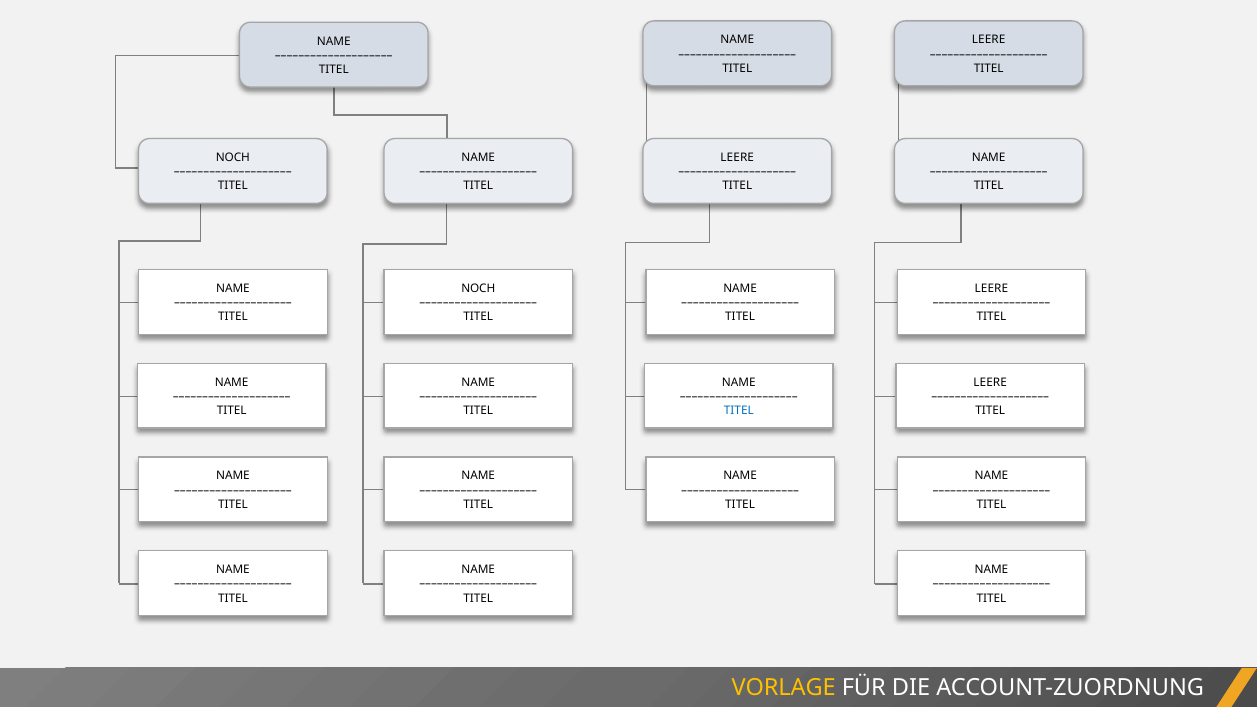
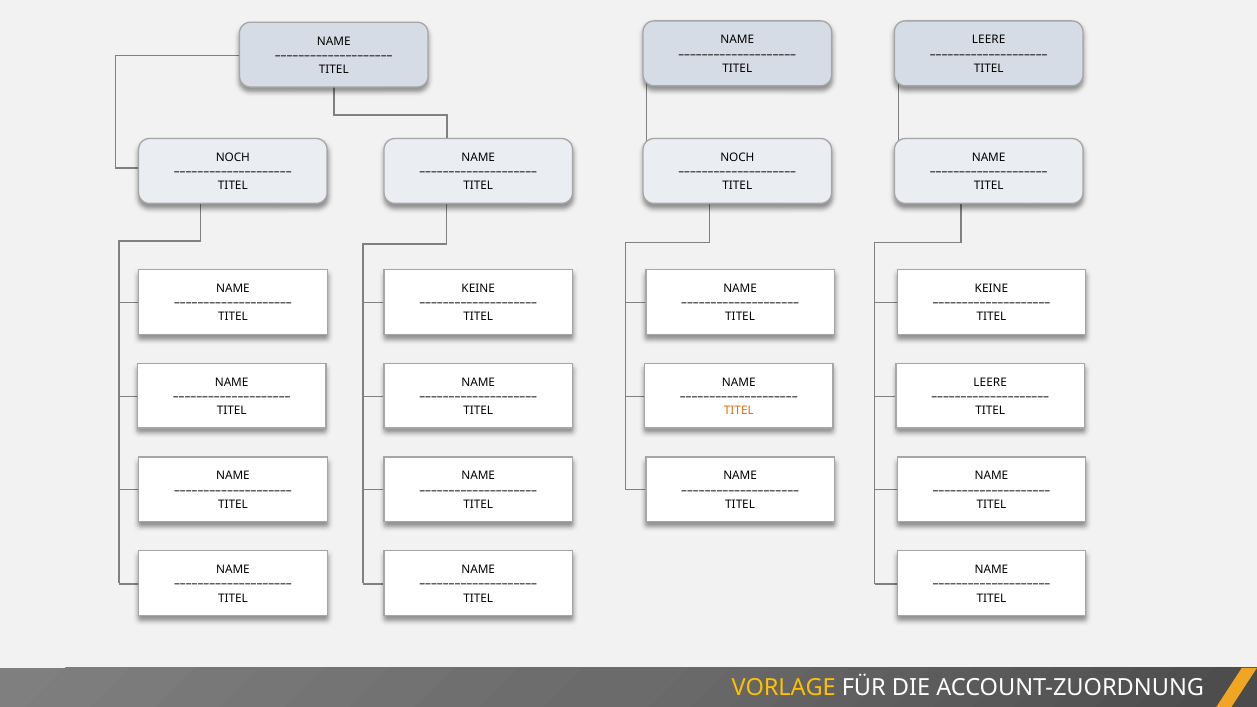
LEERE at (737, 158): LEERE -> NOCH
NOCH at (478, 289): NOCH -> KEINE
LEERE at (991, 289): LEERE -> KEINE
TITEL at (739, 411) colour: blue -> orange
